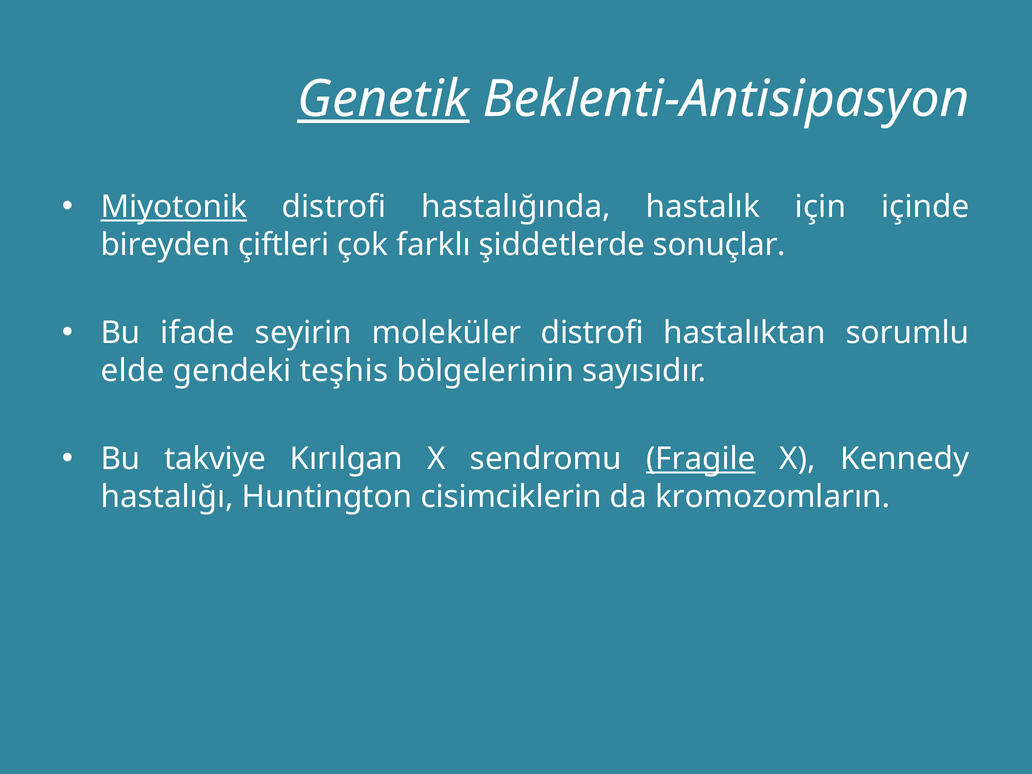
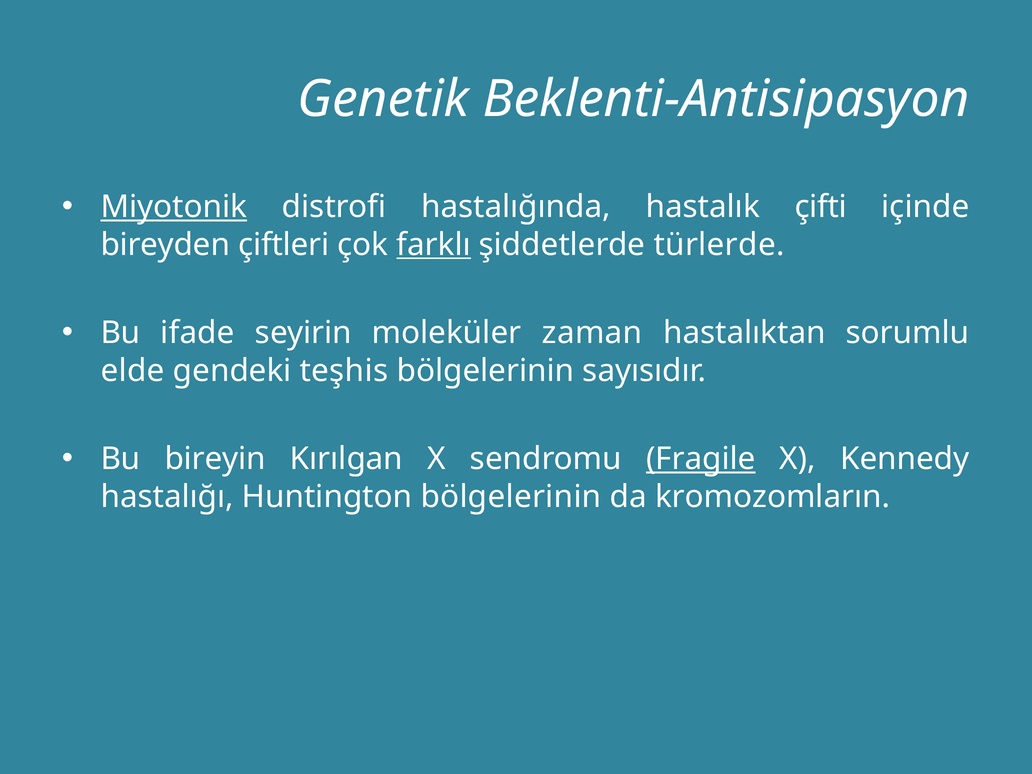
Genetik underline: present -> none
için: için -> çifti
farklı underline: none -> present
sonuçlar: sonuçlar -> türlerde
moleküler distrofi: distrofi -> zaman
takviye: takviye -> bireyin
Huntington cisimciklerin: cisimciklerin -> bölgelerinin
